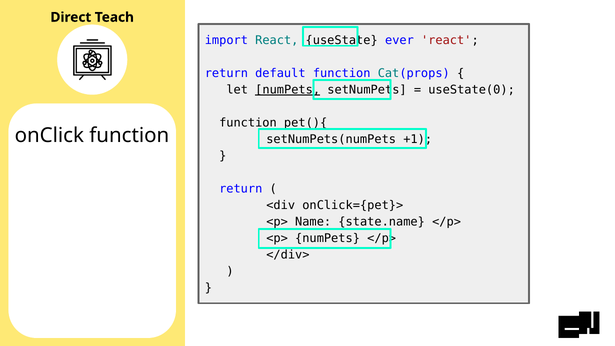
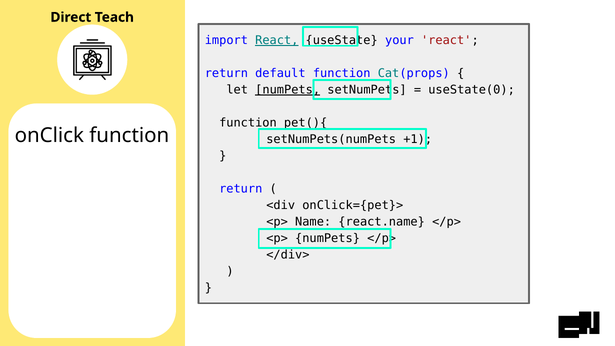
React at (277, 40) underline: none -> present
ever: ever -> your
state.name: state.name -> react.name
